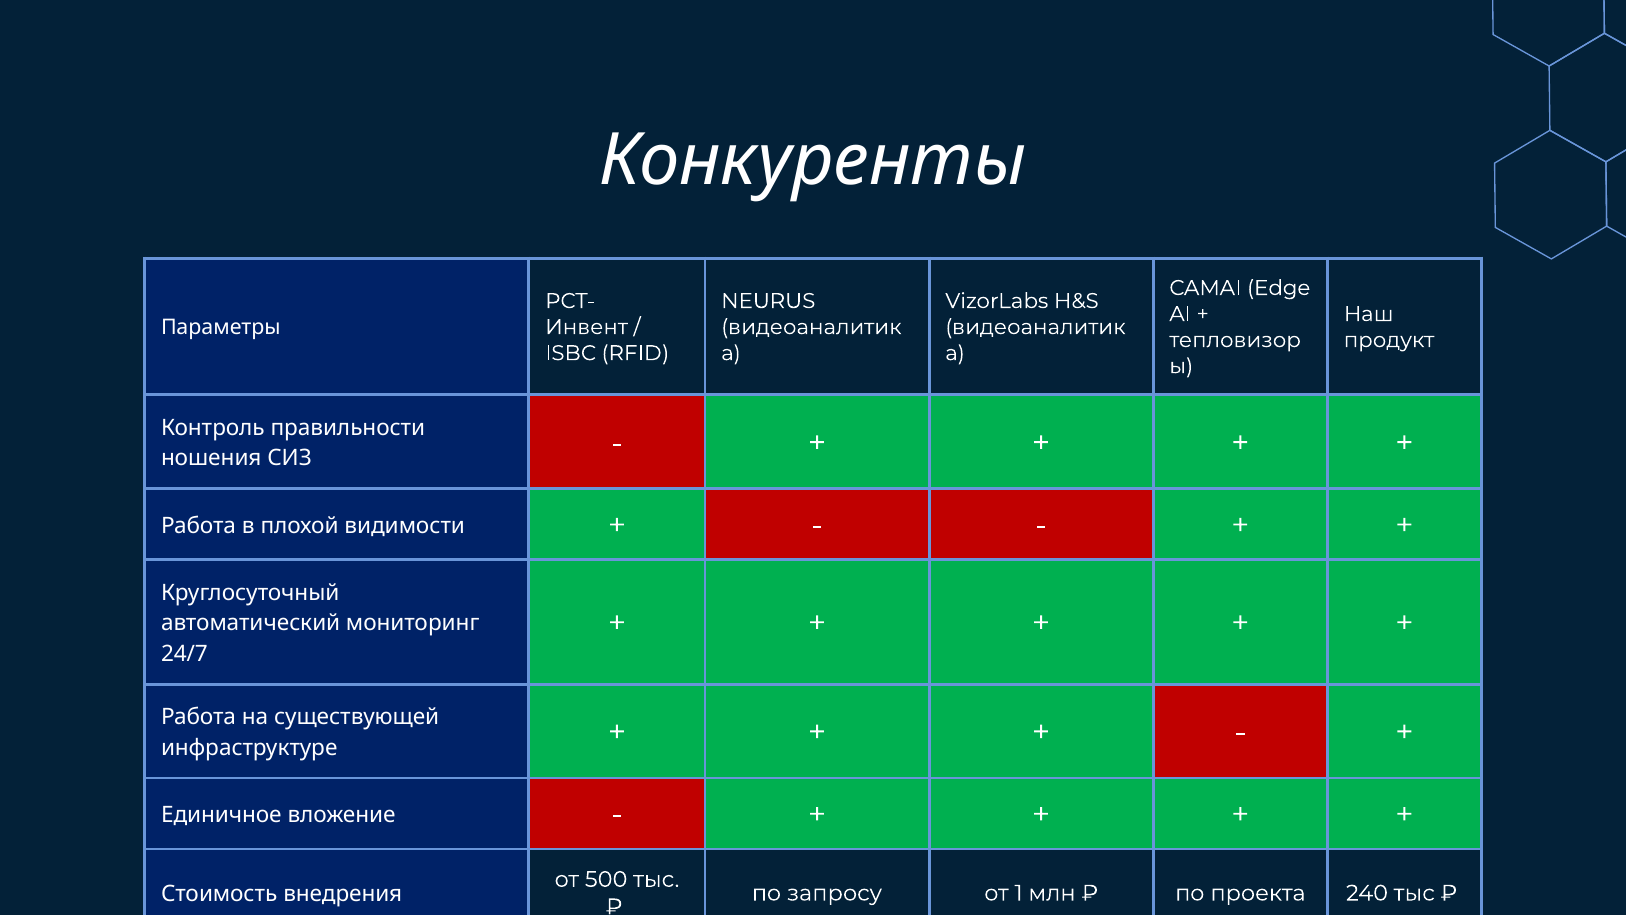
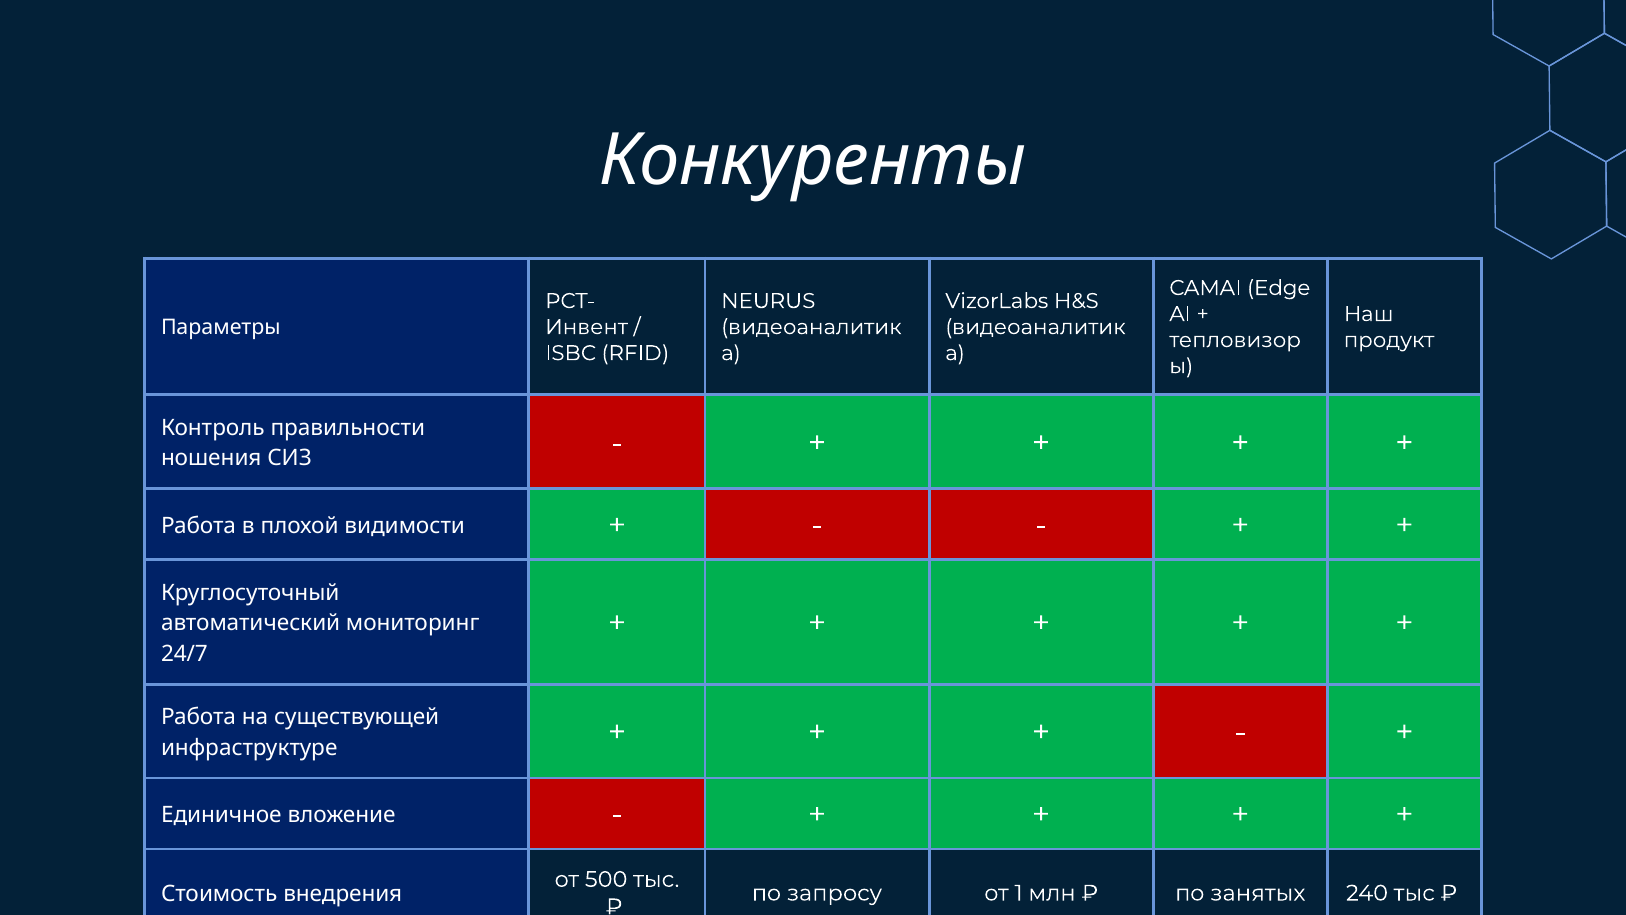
проекта: проекта -> занятых
